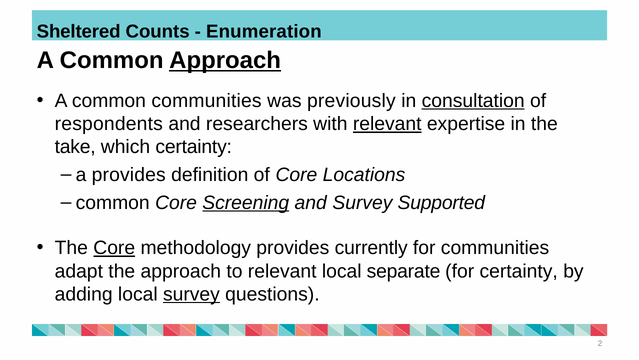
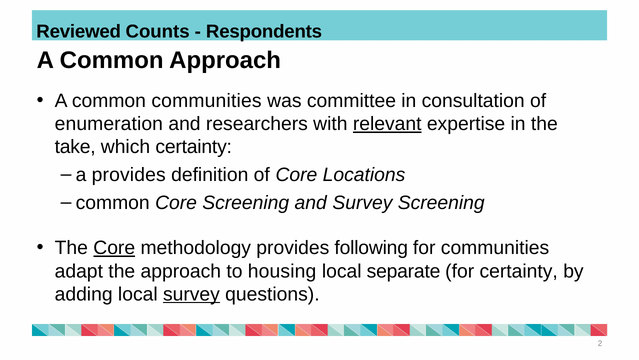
Sheltered: Sheltered -> Reviewed
Enumeration: Enumeration -> Respondents
Approach at (225, 60) underline: present -> none
previously: previously -> committee
consultation underline: present -> none
respondents: respondents -> enumeration
Screening at (246, 203) underline: present -> none
Survey Supported: Supported -> Screening
currently: currently -> following
to relevant: relevant -> housing
